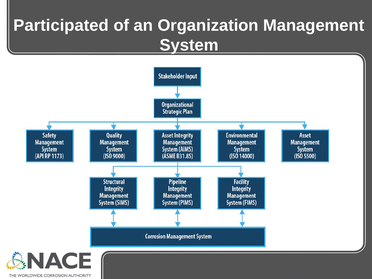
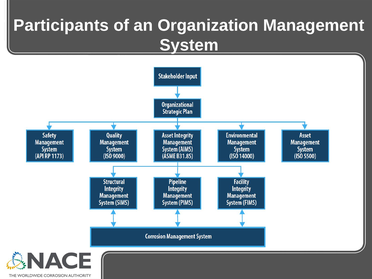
Participated: Participated -> Participants
